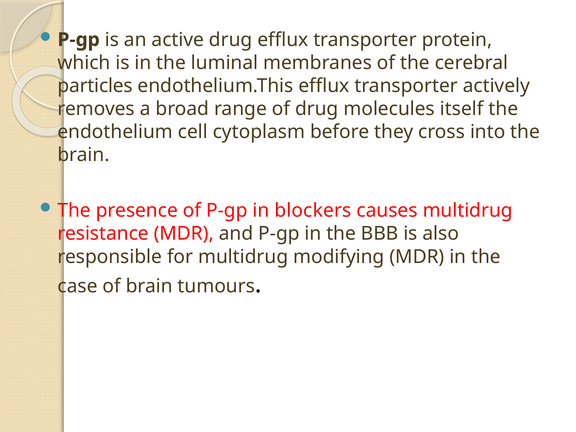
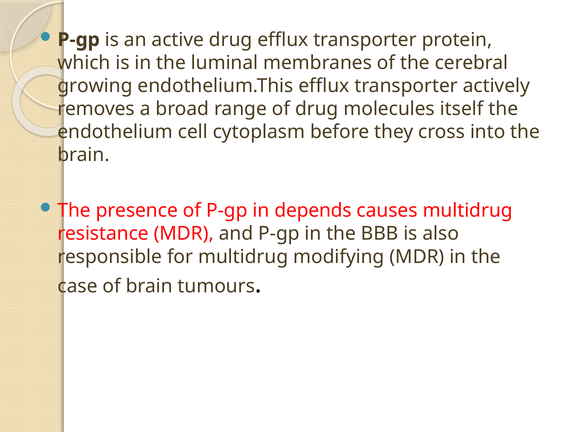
particles: particles -> growing
blockers: blockers -> depends
